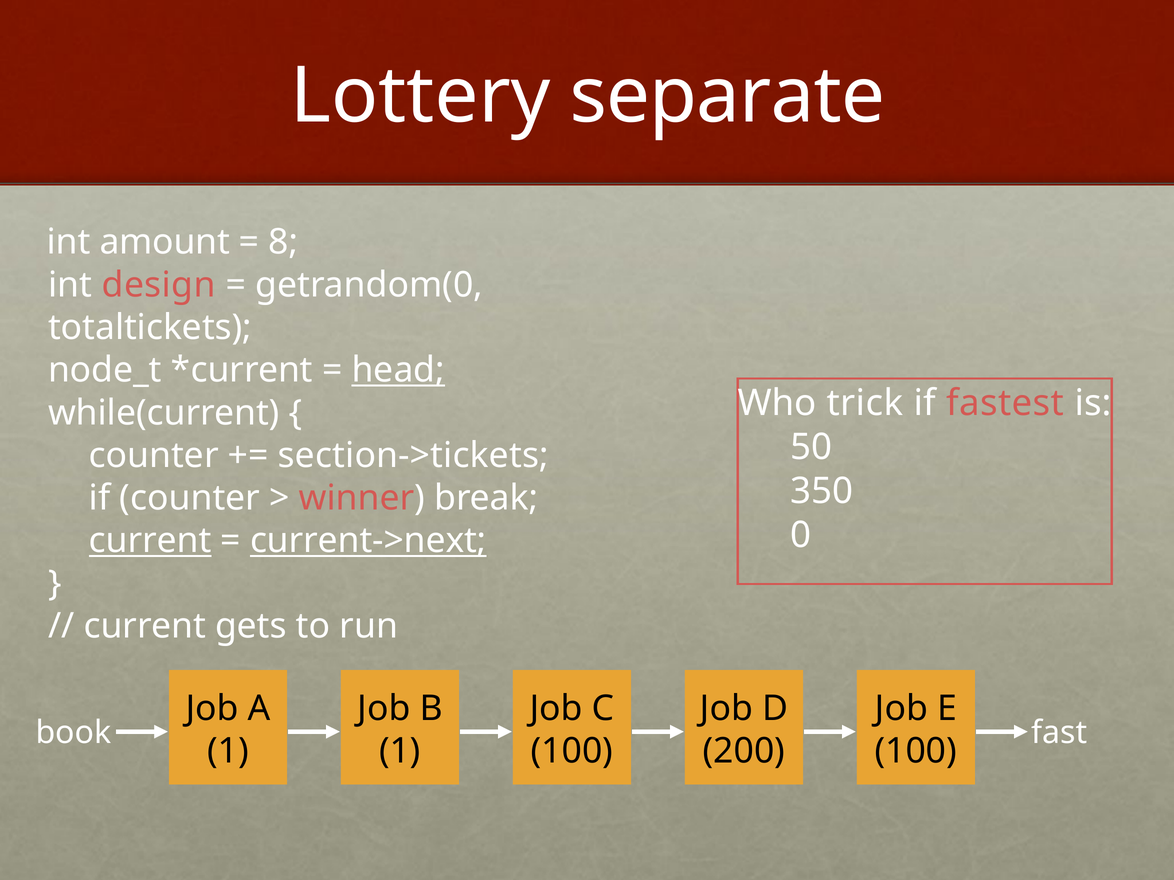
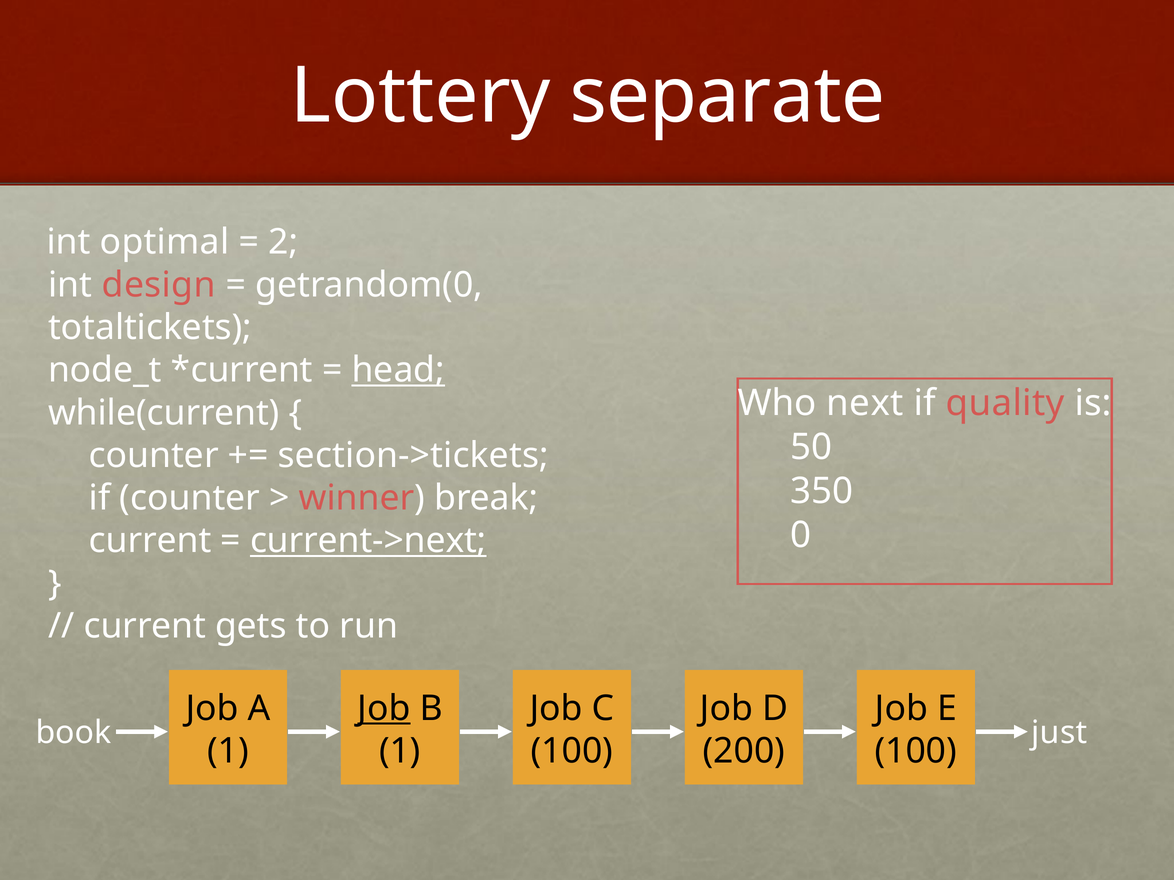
amount: amount -> optimal
8: 8 -> 2
trick: trick -> next
fastest: fastest -> quality
current at (150, 541) underline: present -> none
Job at (384, 709) underline: none -> present
fast: fast -> just
